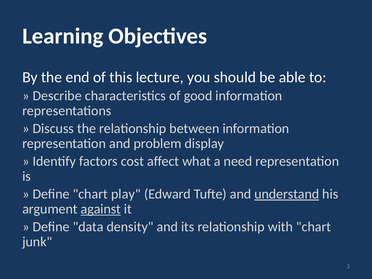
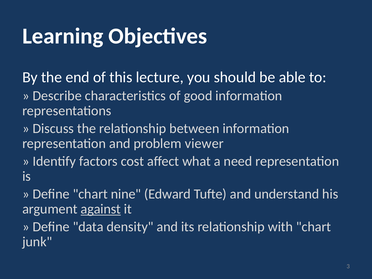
display: display -> viewer
play: play -> nine
understand underline: present -> none
